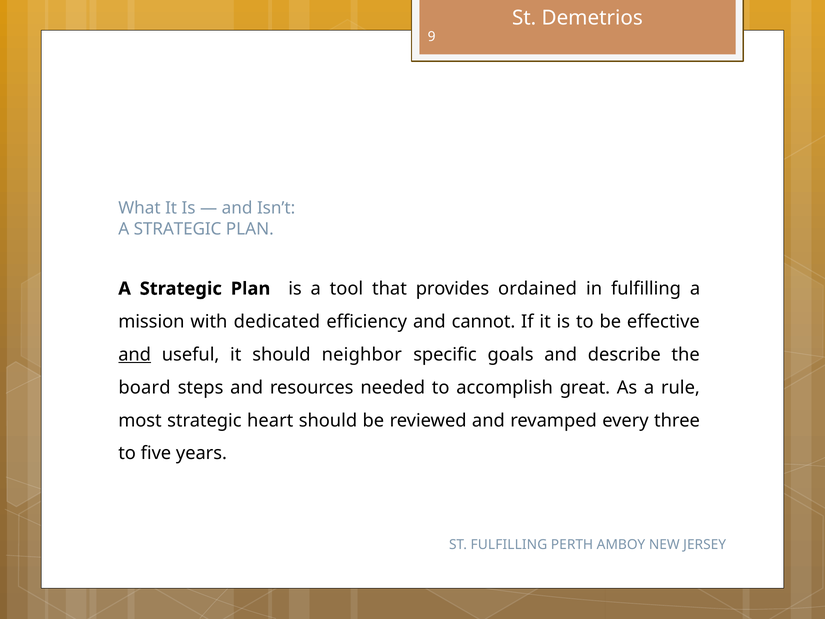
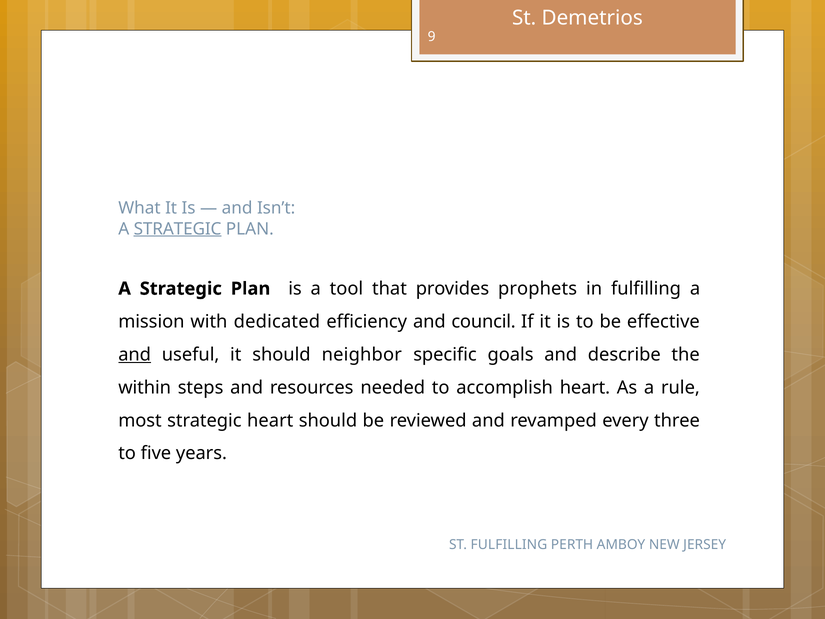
STRATEGIC at (178, 229) underline: none -> present
ordained: ordained -> prophets
cannot: cannot -> council
board: board -> within
accomplish great: great -> heart
